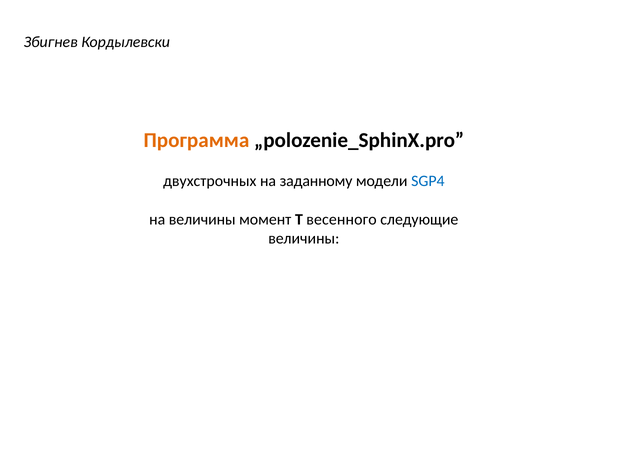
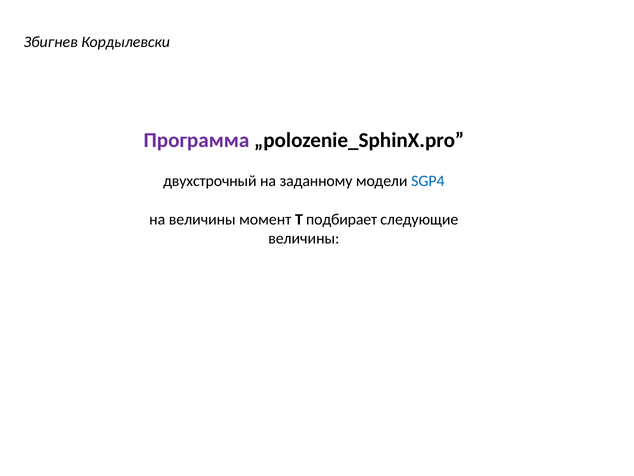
Программа colour: orange -> purple
двухстрочных: двухстрочных -> двухстрочный
весенного: весенного -> подбирает
